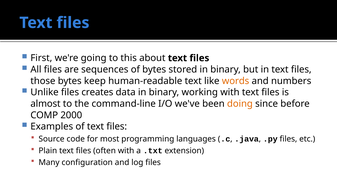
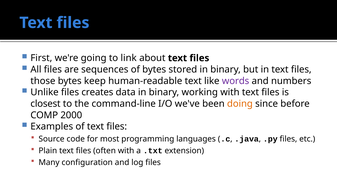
this: this -> link
words colour: orange -> purple
almost: almost -> closest
